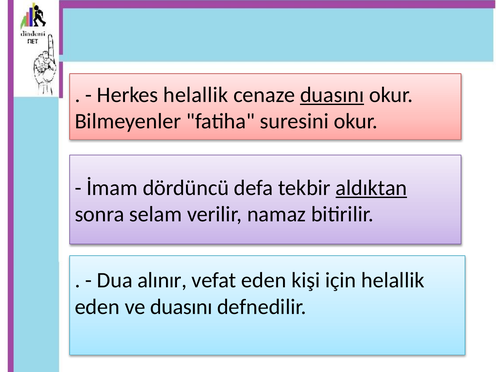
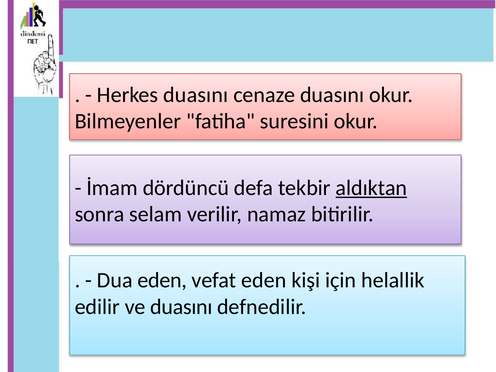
Herkes helallik: helallik -> duasını
duasını at (332, 95) underline: present -> none
Dua alınır: alınır -> eden
eden at (97, 307): eden -> edilir
